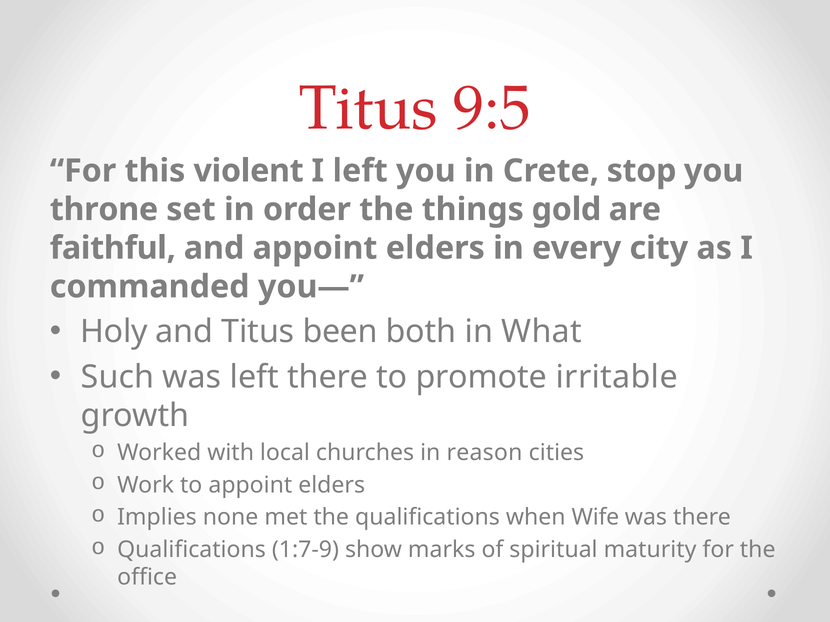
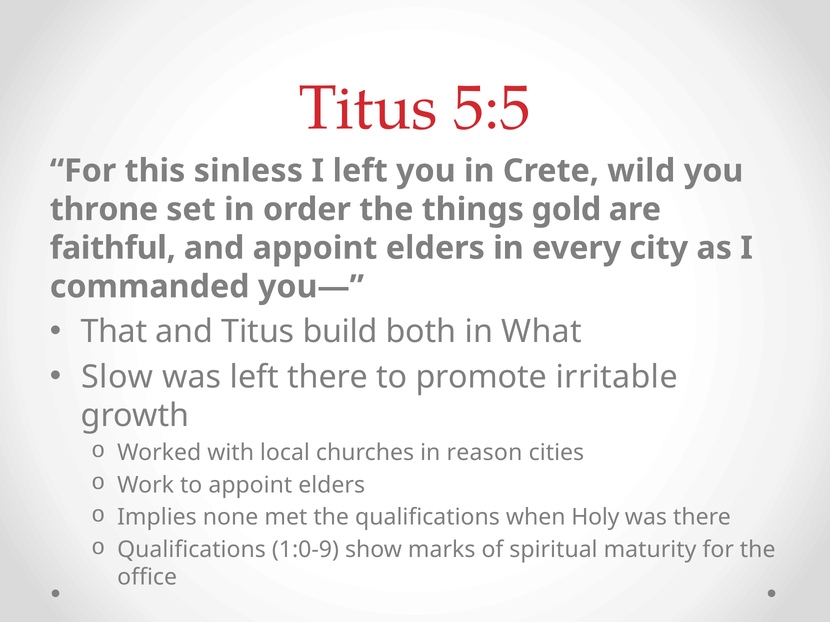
9:5: 9:5 -> 5:5
violent: violent -> sinless
stop: stop -> wild
Holy: Holy -> That
been: been -> build
Such: Such -> Slow
Wife: Wife -> Holy
1:7-9: 1:7-9 -> 1:0-9
